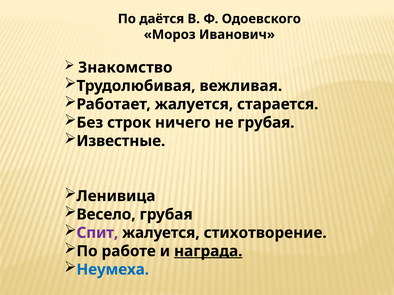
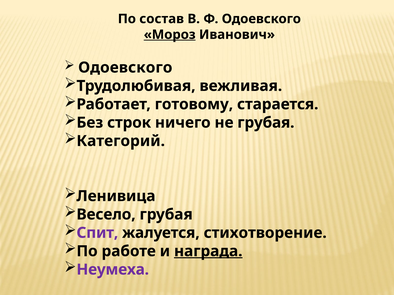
даётся: даётся -> состав
Мороз underline: none -> present
Знакомство at (125, 68): Знакомство -> Одоевского
Работает жалуется: жалуется -> готовому
Известные: Известные -> Категорий
Неумеха colour: blue -> purple
